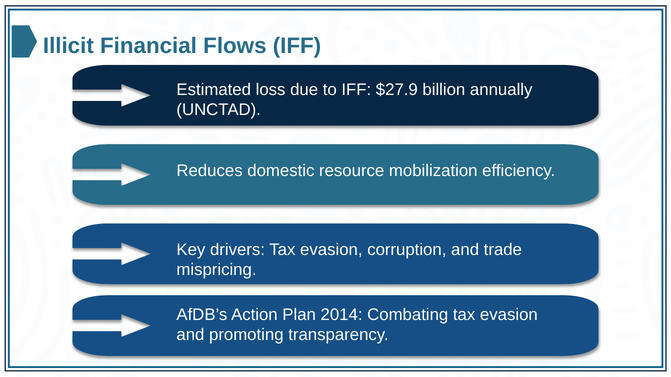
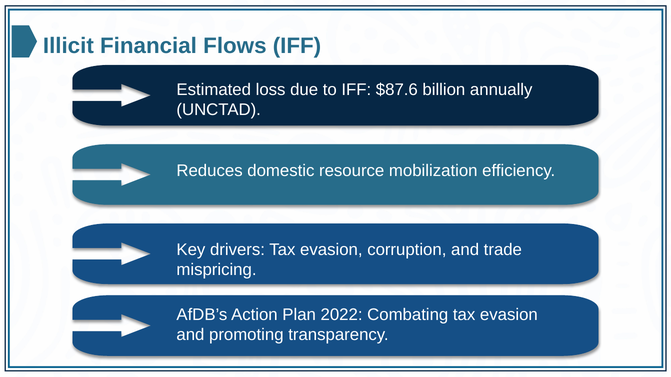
$27.9: $27.9 -> $87.6
2014: 2014 -> 2022
